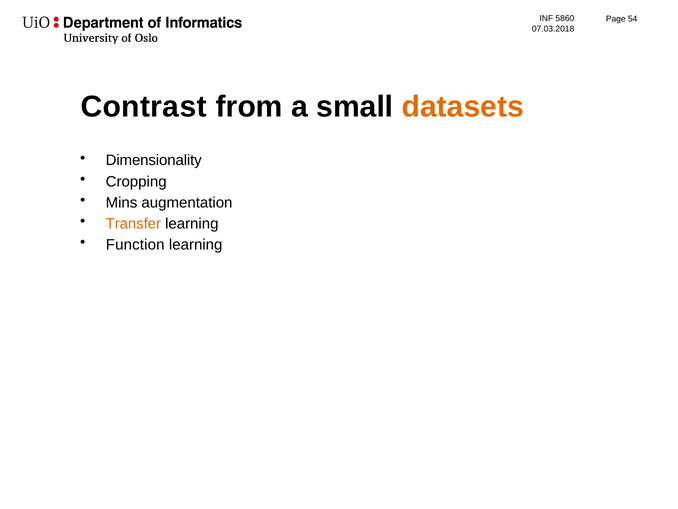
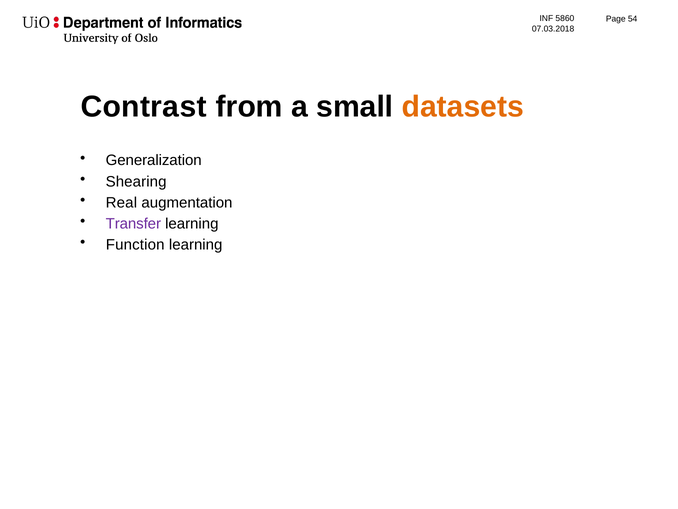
Dimensionality: Dimensionality -> Generalization
Cropping: Cropping -> Shearing
Mins: Mins -> Real
Transfer colour: orange -> purple
